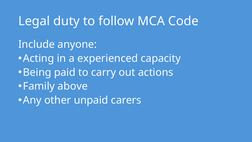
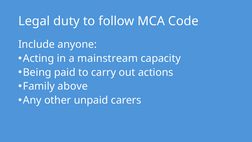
experienced: experienced -> mainstream
